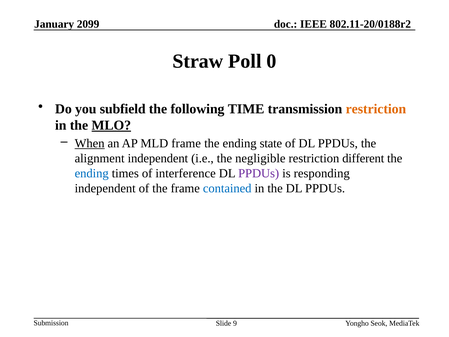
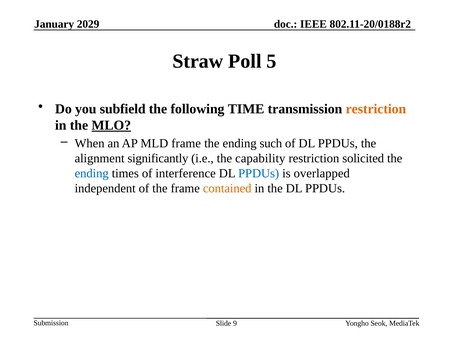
2099: 2099 -> 2029
0: 0 -> 5
When underline: present -> none
state: state -> such
alignment independent: independent -> significantly
negligible: negligible -> capability
different: different -> solicited
PPDUs at (259, 173) colour: purple -> blue
responding: responding -> overlapped
contained colour: blue -> orange
